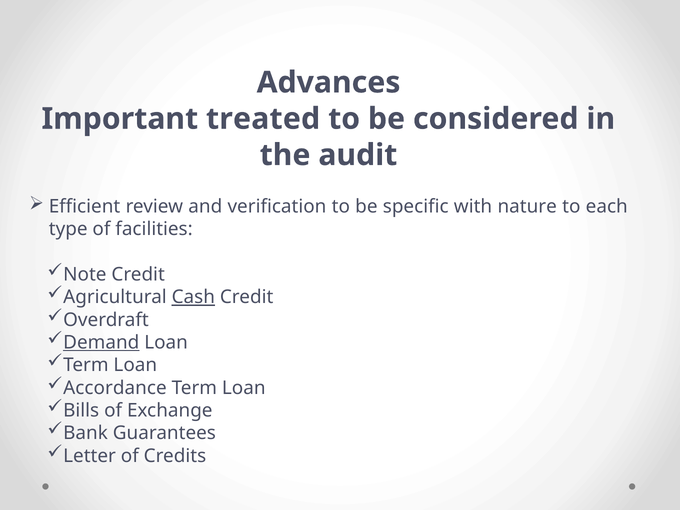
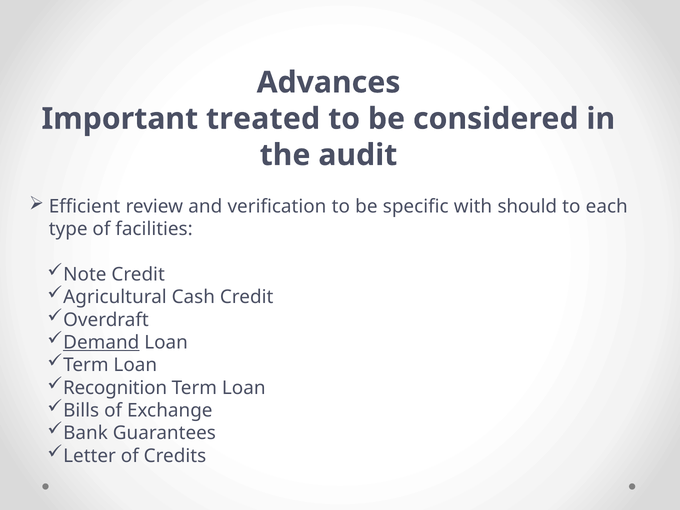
nature: nature -> should
Cash underline: present -> none
Accordance: Accordance -> Recognition
